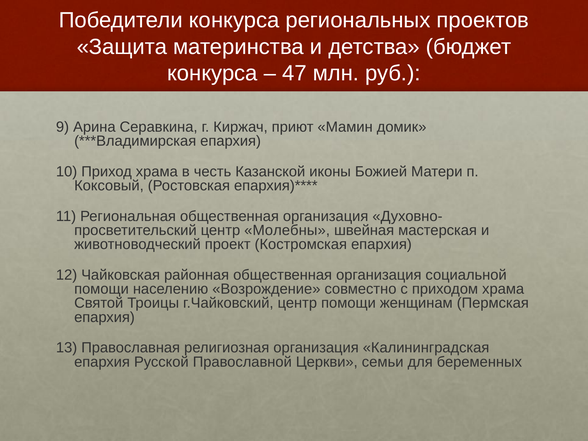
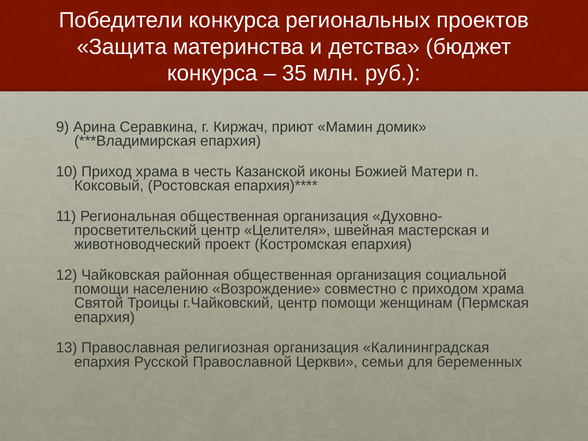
47: 47 -> 35
Молебны: Молебны -> Целителя
